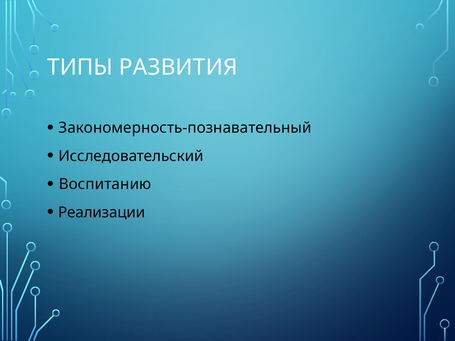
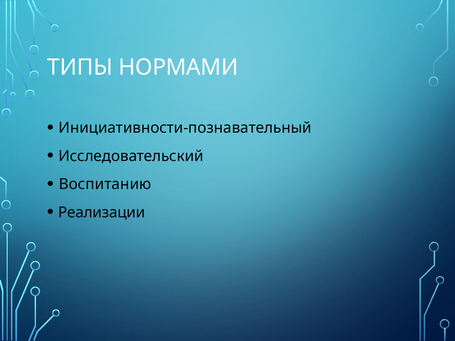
РАЗВИТИЯ: РАЗВИТИЯ -> НОРМАМИ
Закономерность-познавательный: Закономерность-познавательный -> Инициативности-познавательный
